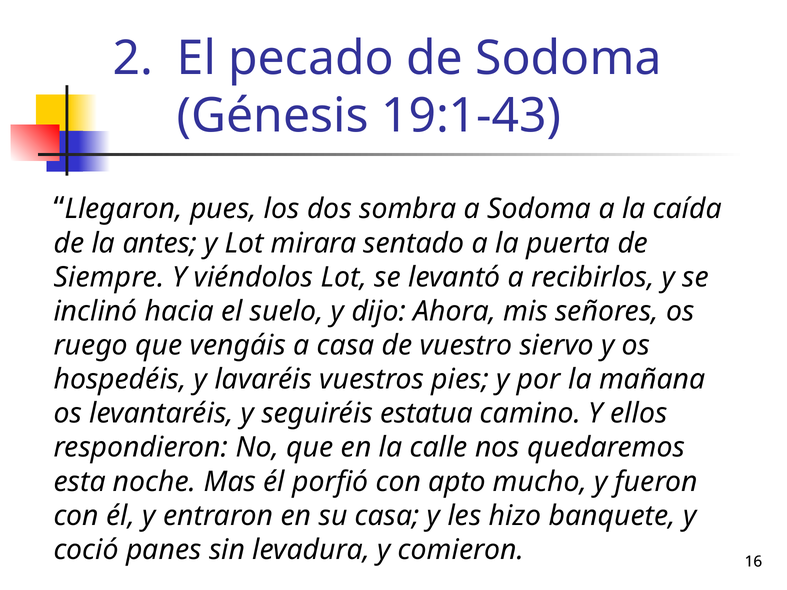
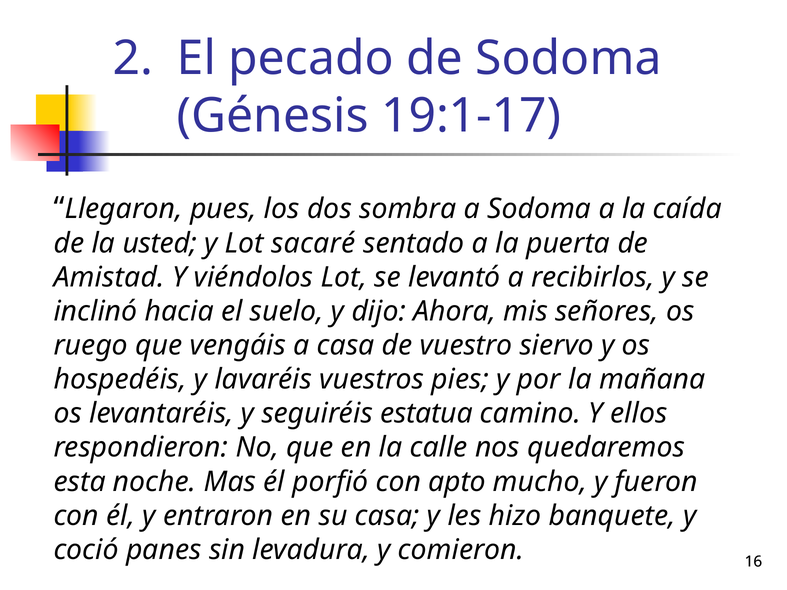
19:1-43: 19:1-43 -> 19:1-17
antes: antes -> usted
mirara: mirara -> sacaré
Siempre: Siempre -> Amistad
